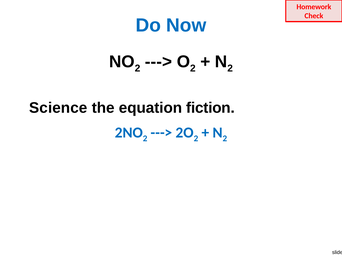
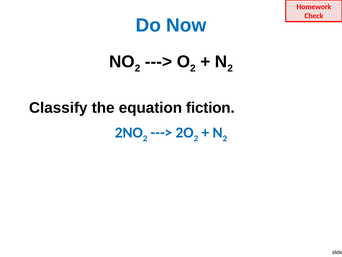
Science: Science -> Classify
